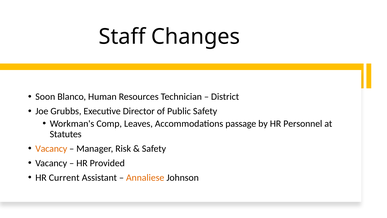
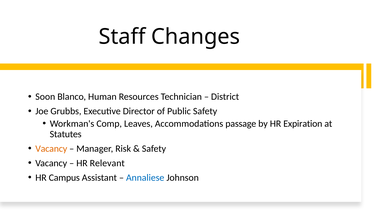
Personnel: Personnel -> Expiration
Provided: Provided -> Relevant
Current: Current -> Campus
Annaliese colour: orange -> blue
